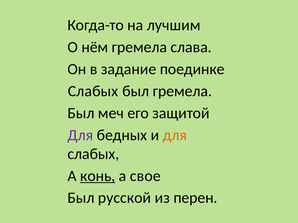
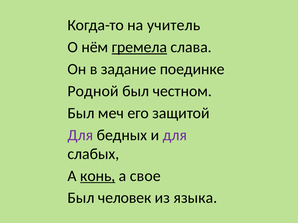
лучшим: лучшим -> учитель
гремела at (139, 47) underline: none -> present
Слабых at (93, 91): Слабых -> Родной
был гремела: гремела -> честном
для at (175, 135) colour: orange -> purple
русской: русской -> человек
перен: перен -> языка
